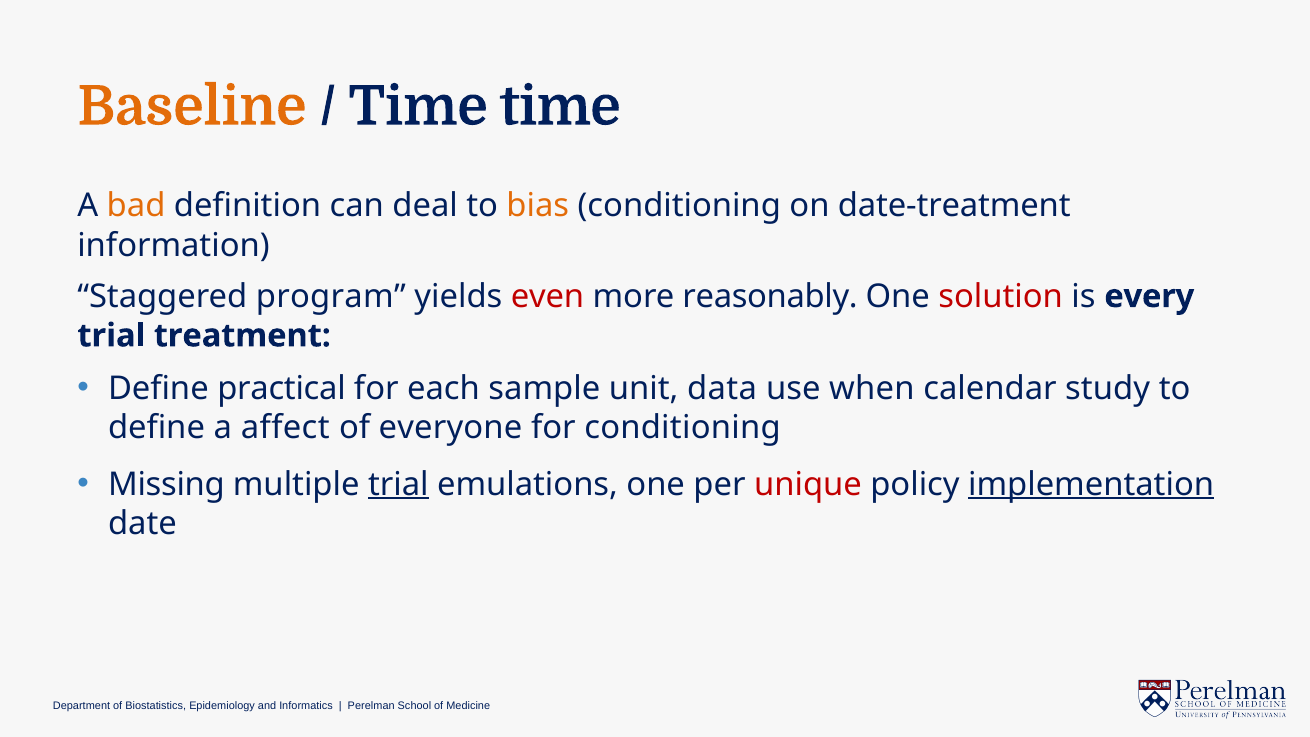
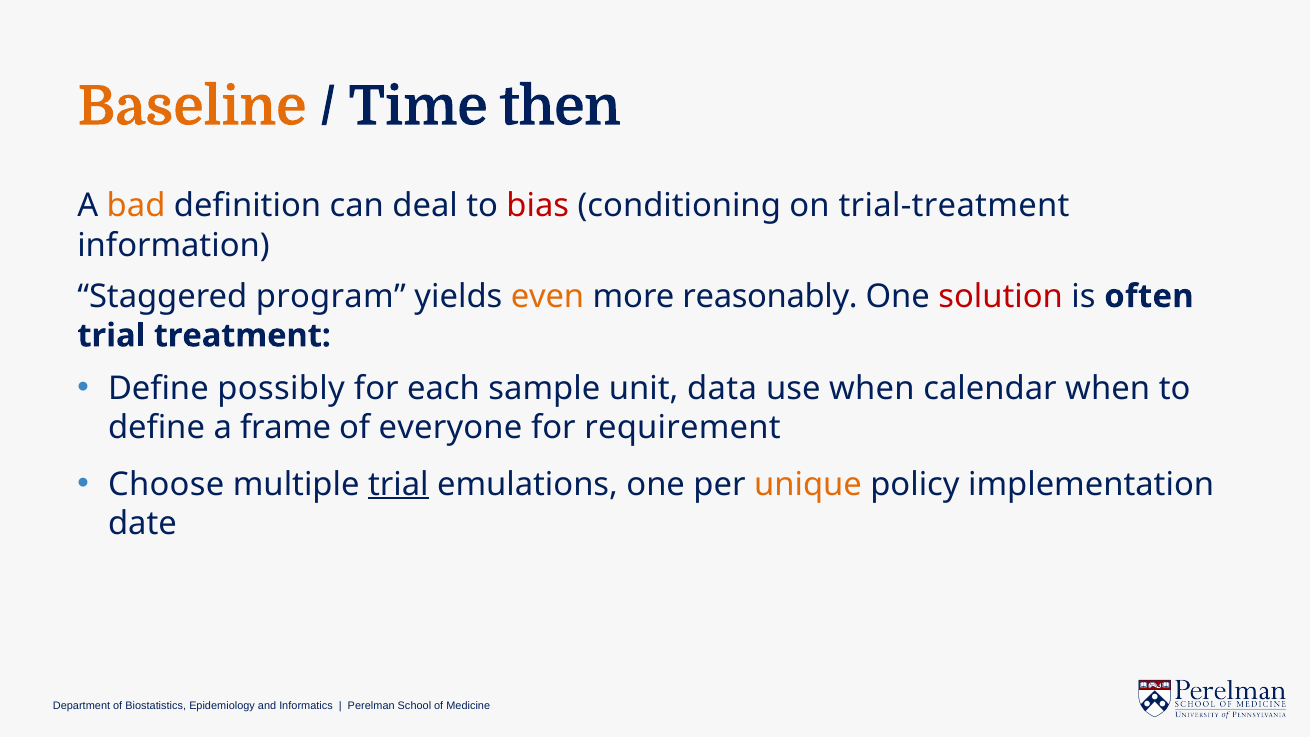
Time time: time -> then
bias colour: orange -> red
date-treatment: date-treatment -> trial-treatment
even colour: red -> orange
every: every -> often
practical: practical -> possibly
calendar study: study -> when
affect: affect -> frame
for conditioning: conditioning -> requirement
Missing: Missing -> Choose
unique colour: red -> orange
implementation underline: present -> none
